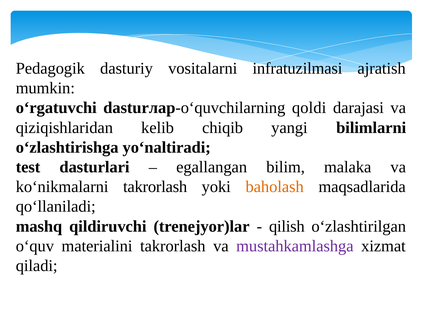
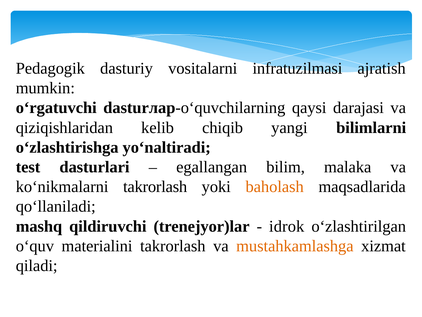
qoldi: qoldi -> qaysi
qilish: qilish -> idrok
mustahkamlashga colour: purple -> orange
